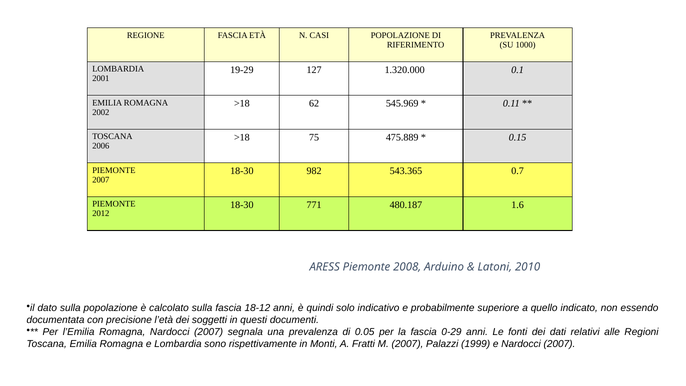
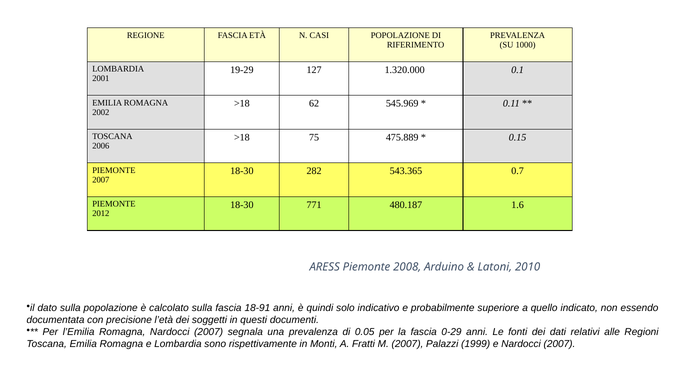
982: 982 -> 282
18-12: 18-12 -> 18-91
